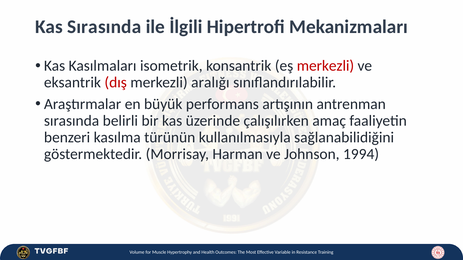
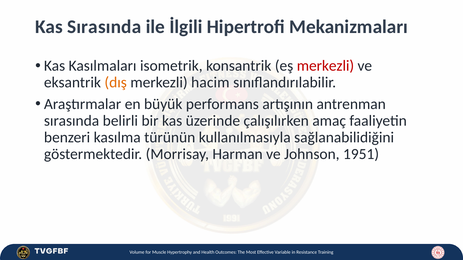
dış colour: red -> orange
aralığı: aralığı -> hacim
1994: 1994 -> 1951
